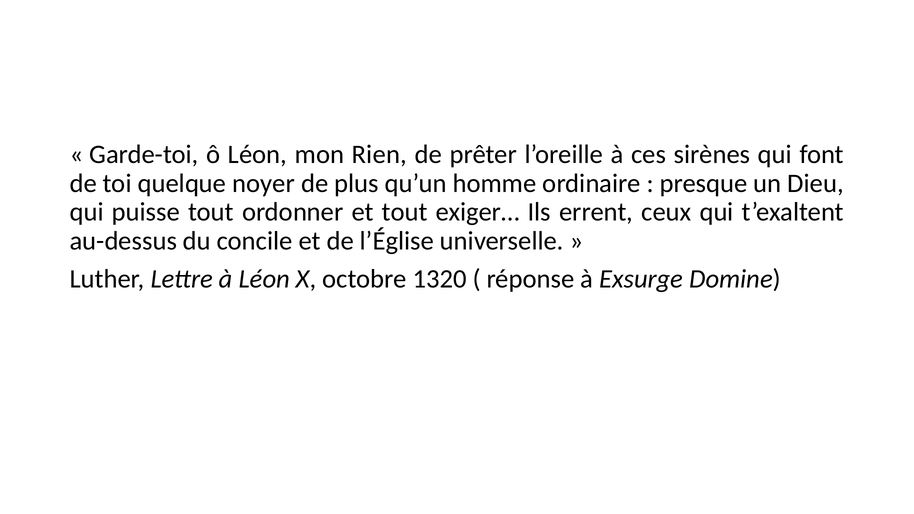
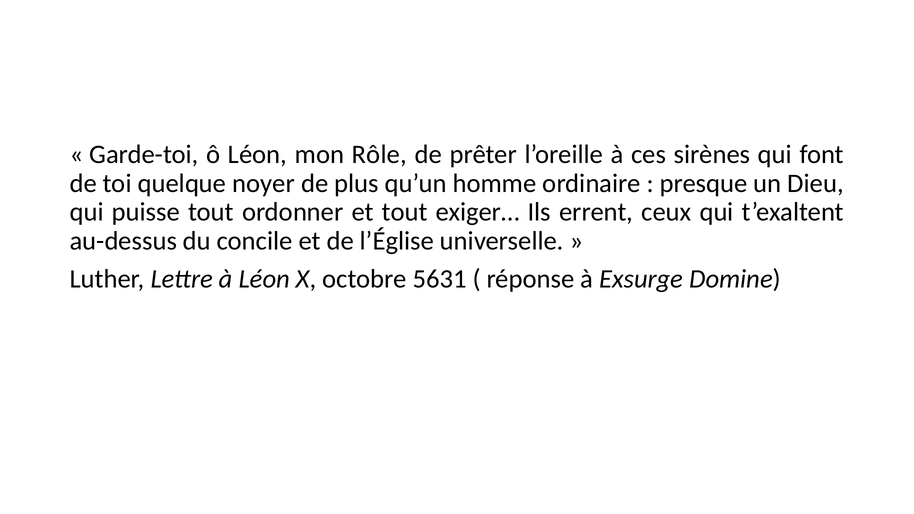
Rien: Rien -> Rôle
1320: 1320 -> 5631
